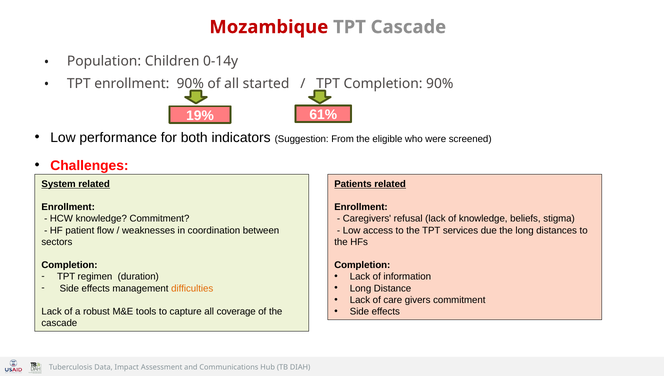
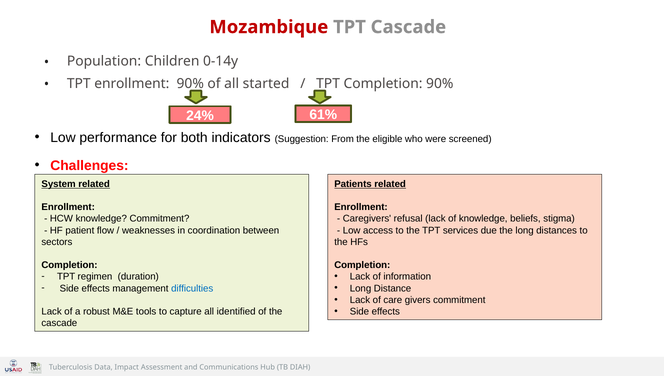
19%: 19% -> 24%
difficulties colour: orange -> blue
coverage: coverage -> identified
